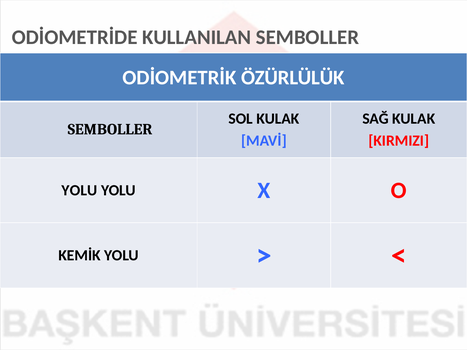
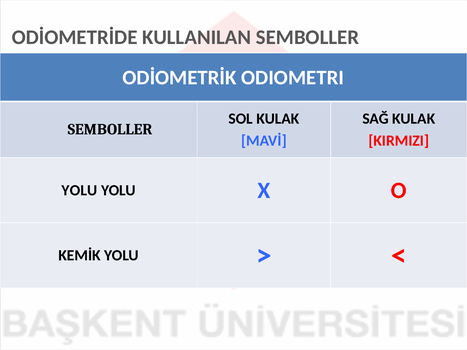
ÖZÜRLÜLÜK: ÖZÜRLÜLÜK -> ODIOMETRI
